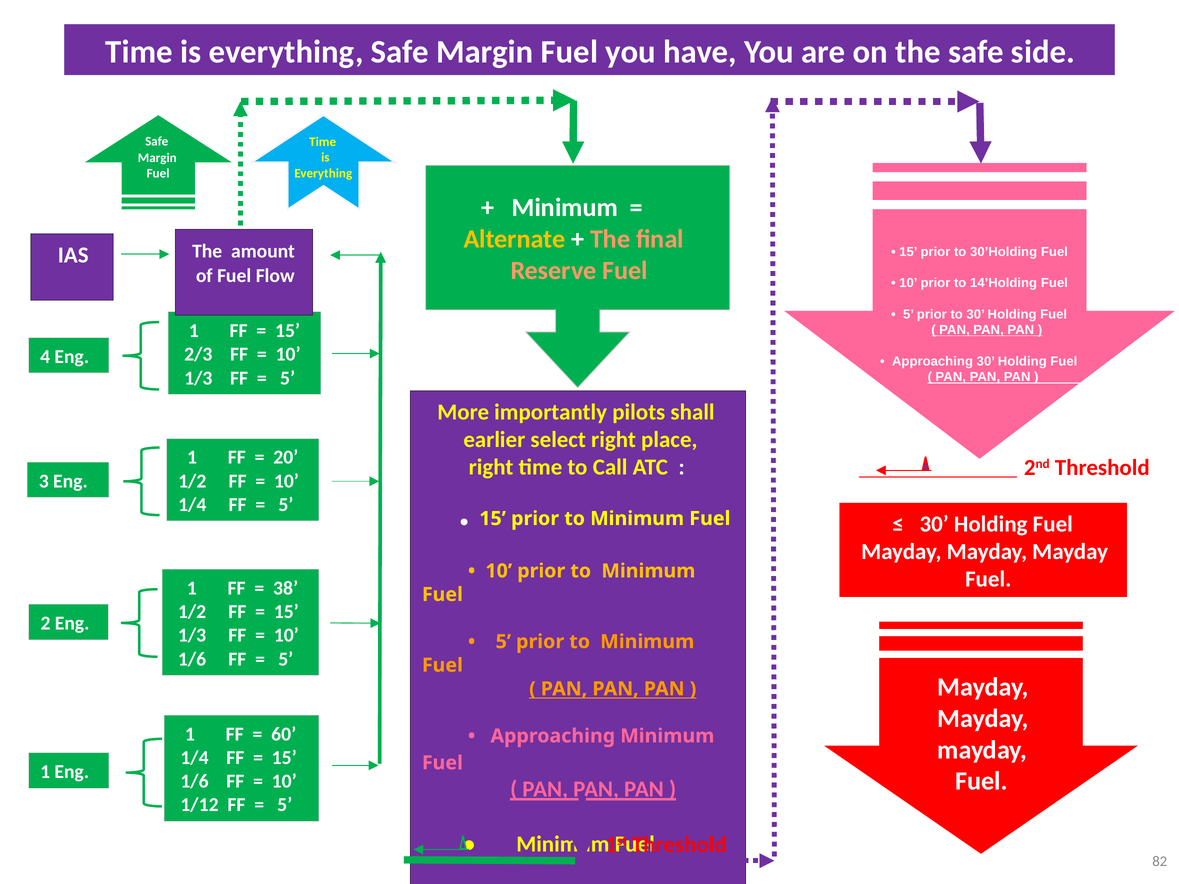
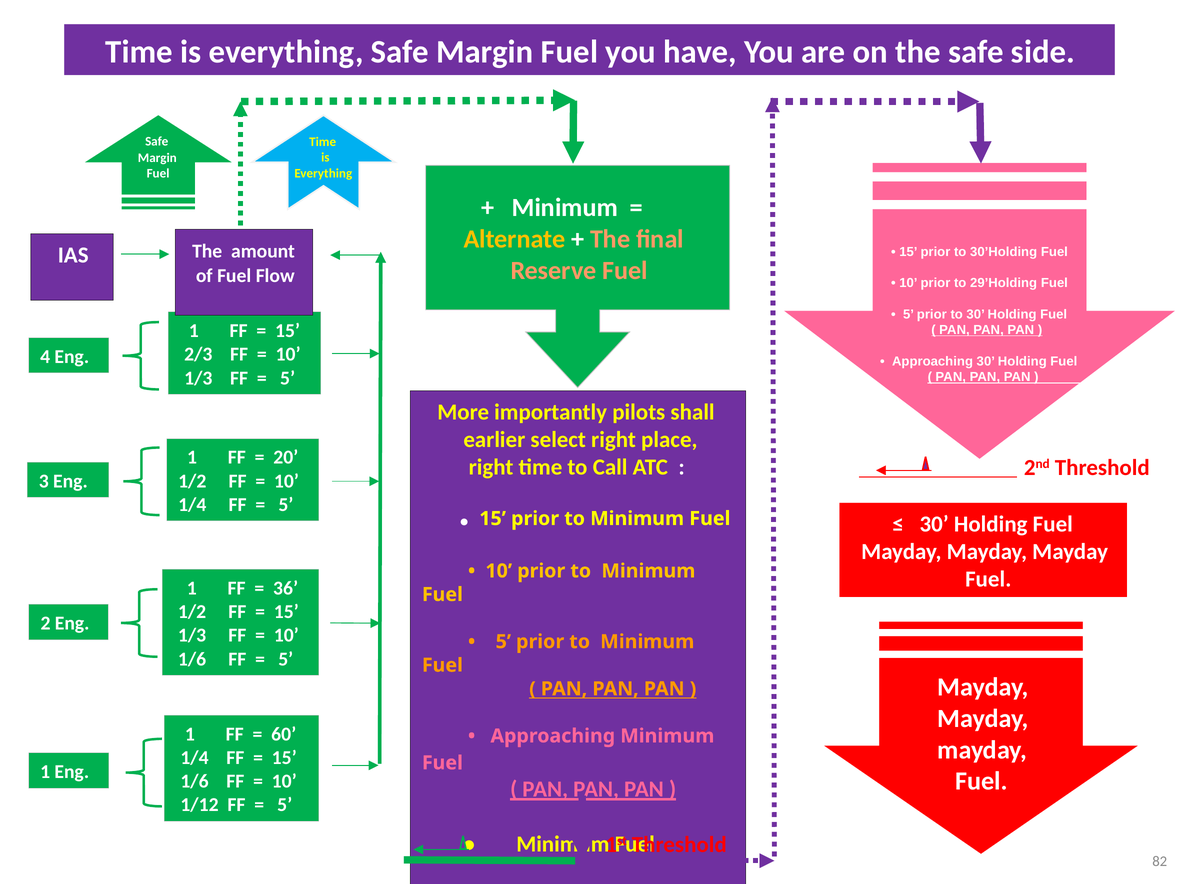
14’Holding: 14’Holding -> 29’Holding
38: 38 -> 36
